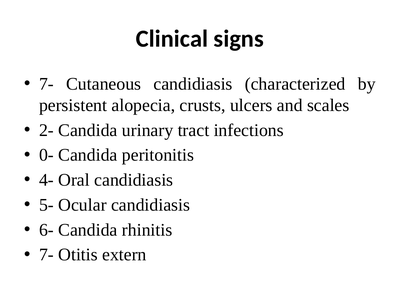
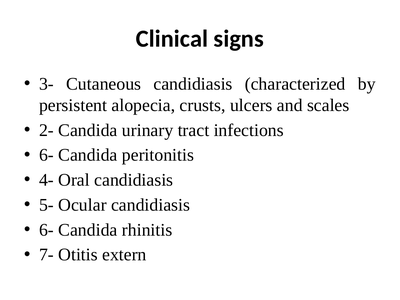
7- at (46, 84): 7- -> 3-
0- at (46, 155): 0- -> 6-
